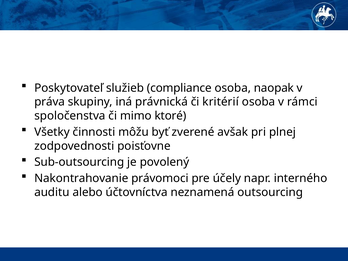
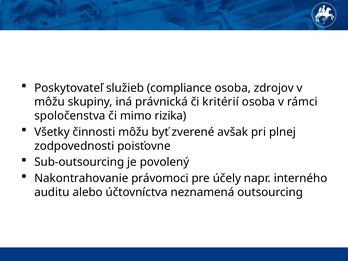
naopak: naopak -> zdrojov
práva at (50, 102): práva -> môžu
ktoré: ktoré -> rizika
